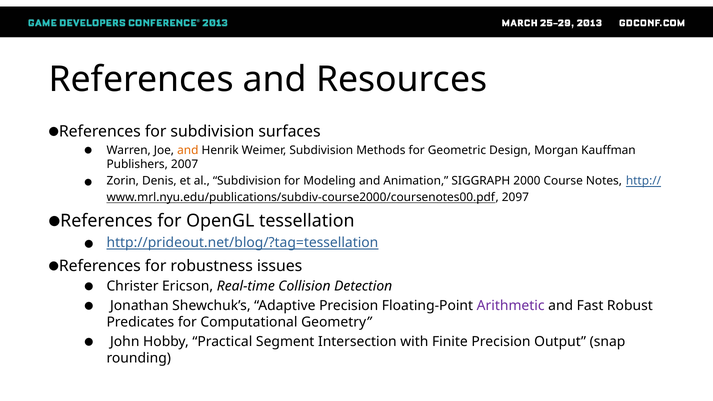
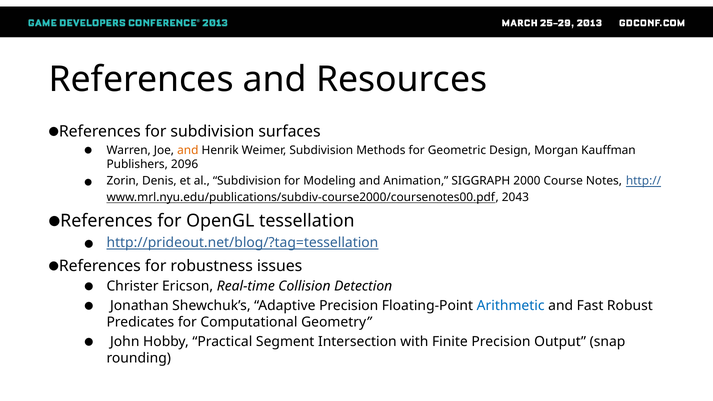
2007: 2007 -> 2096
2097: 2097 -> 2043
Arithmetic colour: purple -> blue
